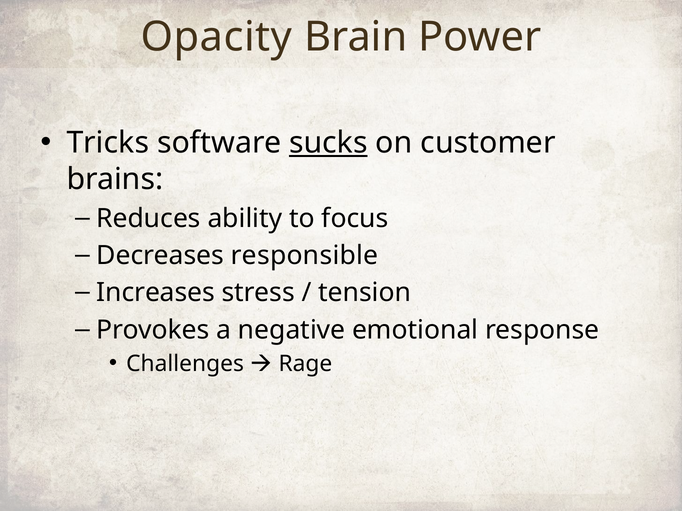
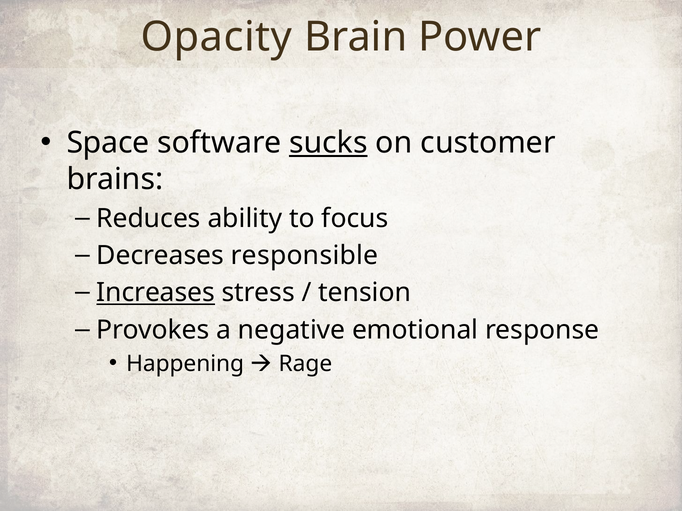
Tricks: Tricks -> Space
Increases underline: none -> present
Challenges: Challenges -> Happening
